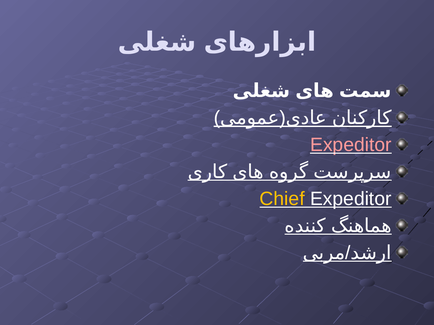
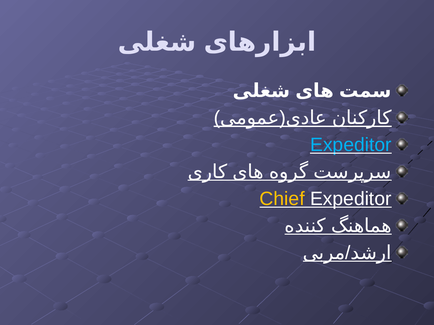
Expeditor at (351, 145) colour: pink -> light blue
